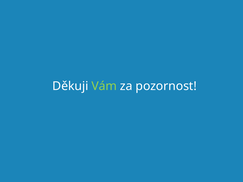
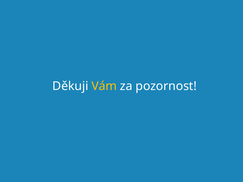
Vám colour: light green -> yellow
